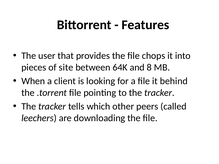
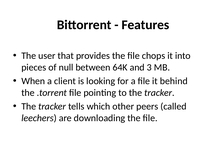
site: site -> null
8: 8 -> 3
